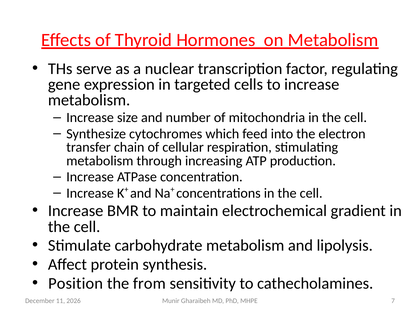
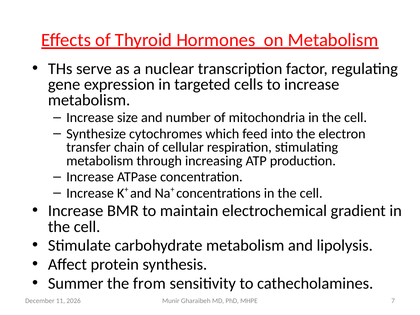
Position: Position -> Summer
